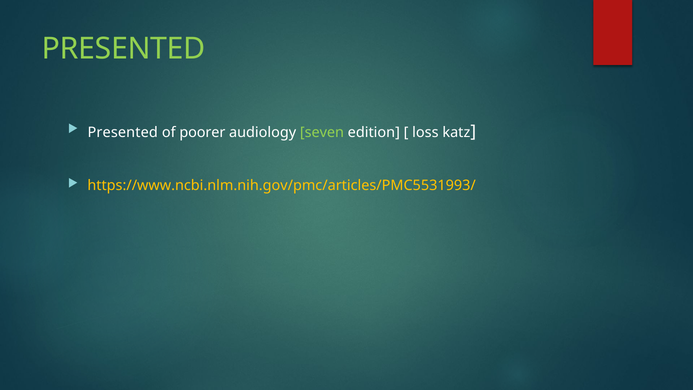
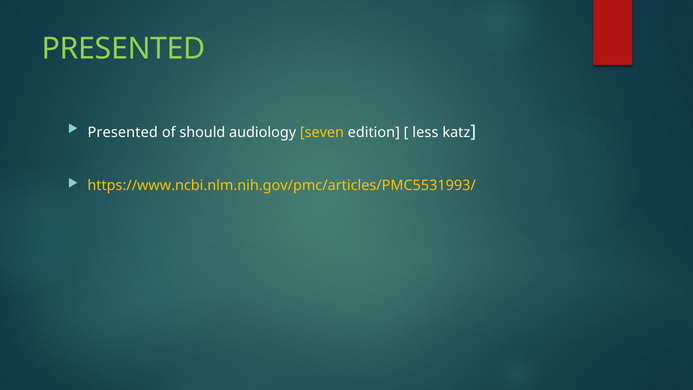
poorer: poorer -> should
seven colour: light green -> yellow
loss: loss -> less
